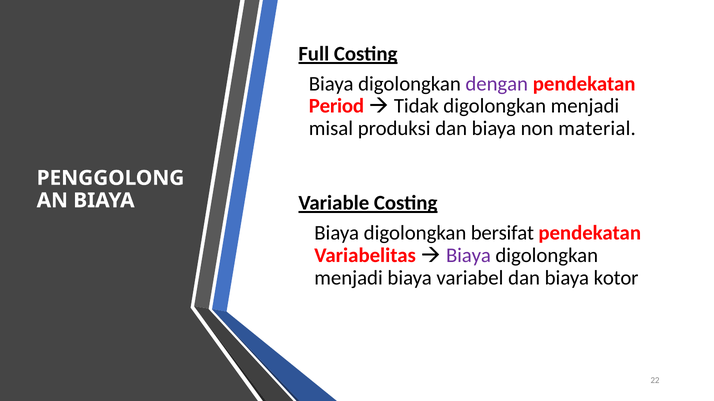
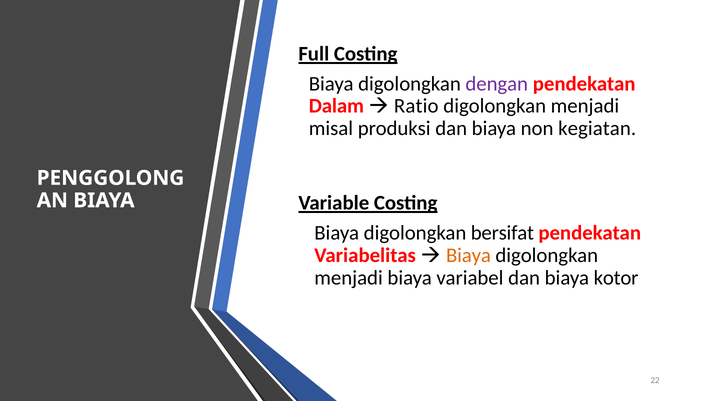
Period: Period -> Dalam
Tidak: Tidak -> Ratio
material: material -> kegiatan
Biaya at (468, 256) colour: purple -> orange
